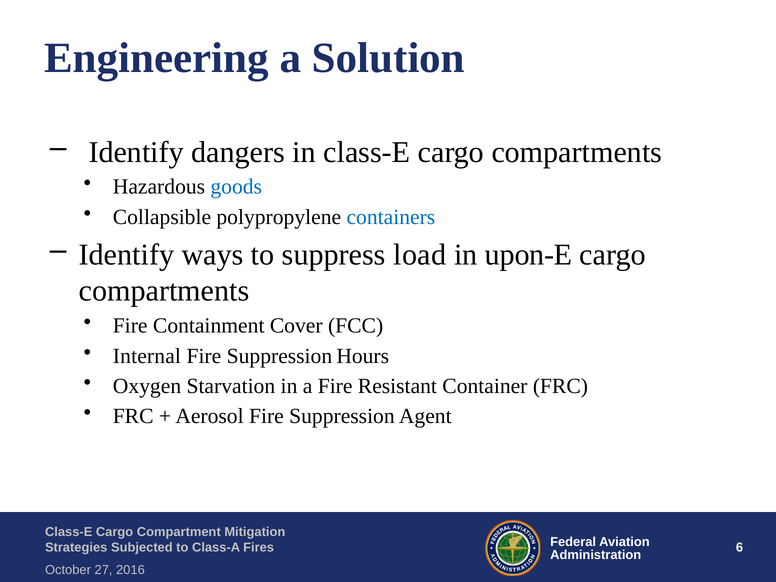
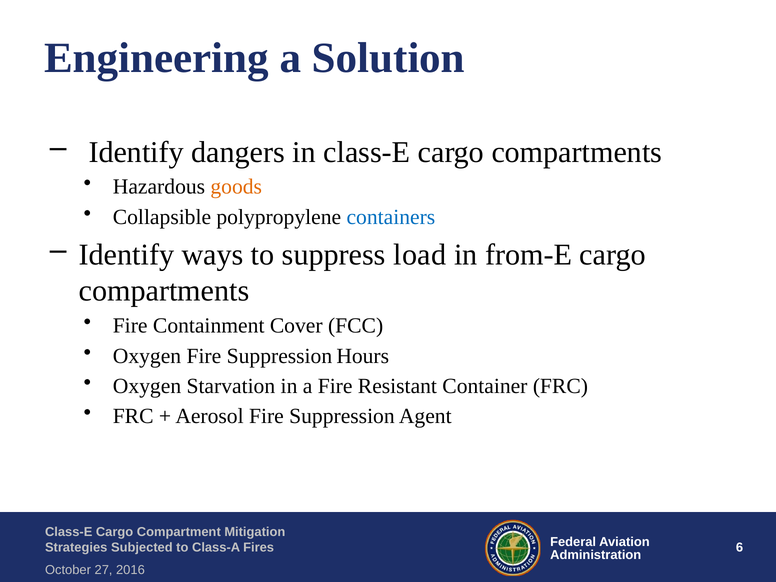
goods colour: blue -> orange
upon-E: upon-E -> from-E
Internal at (147, 356): Internal -> Oxygen
